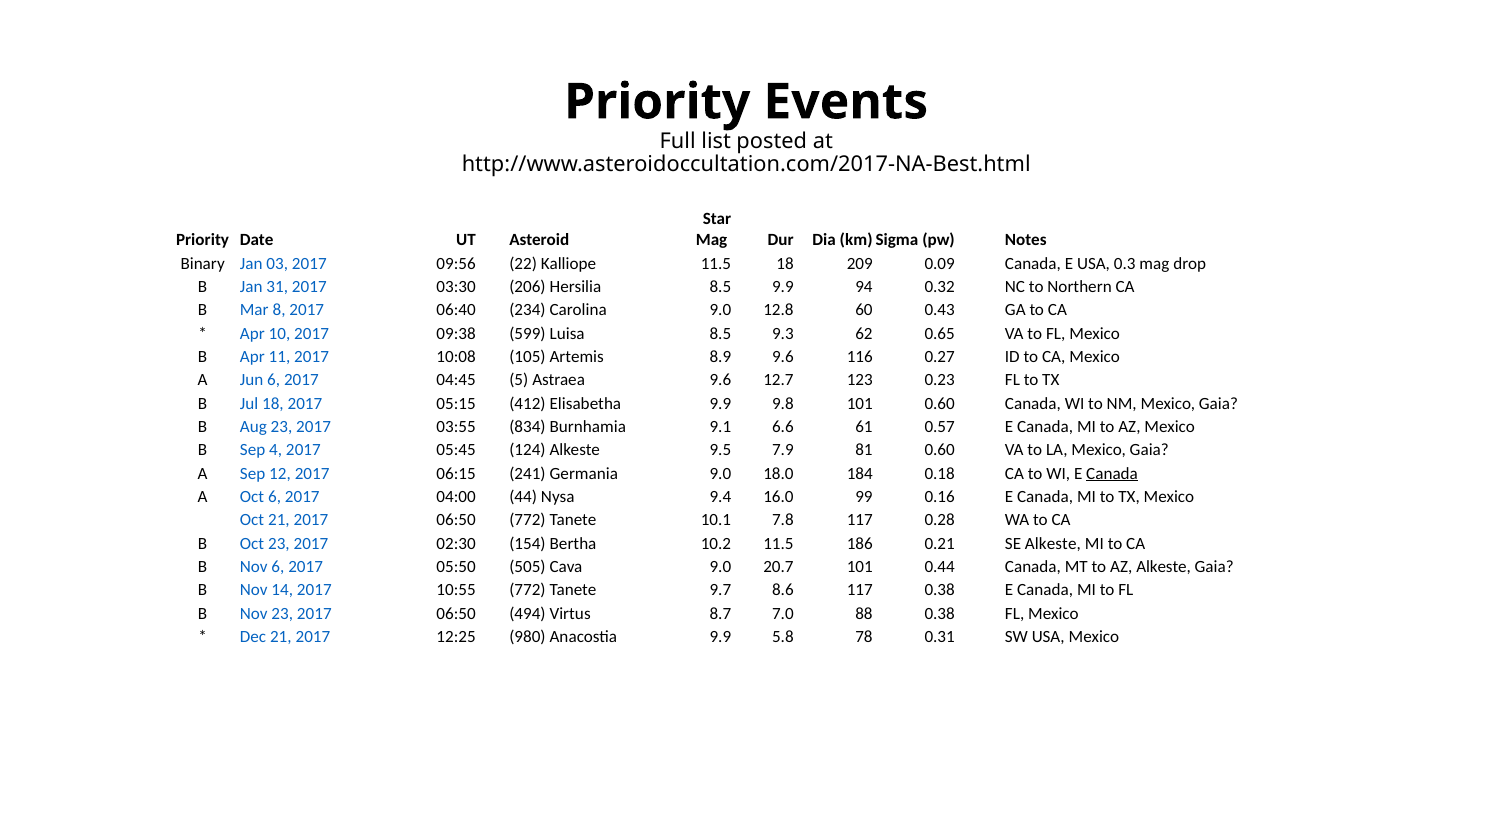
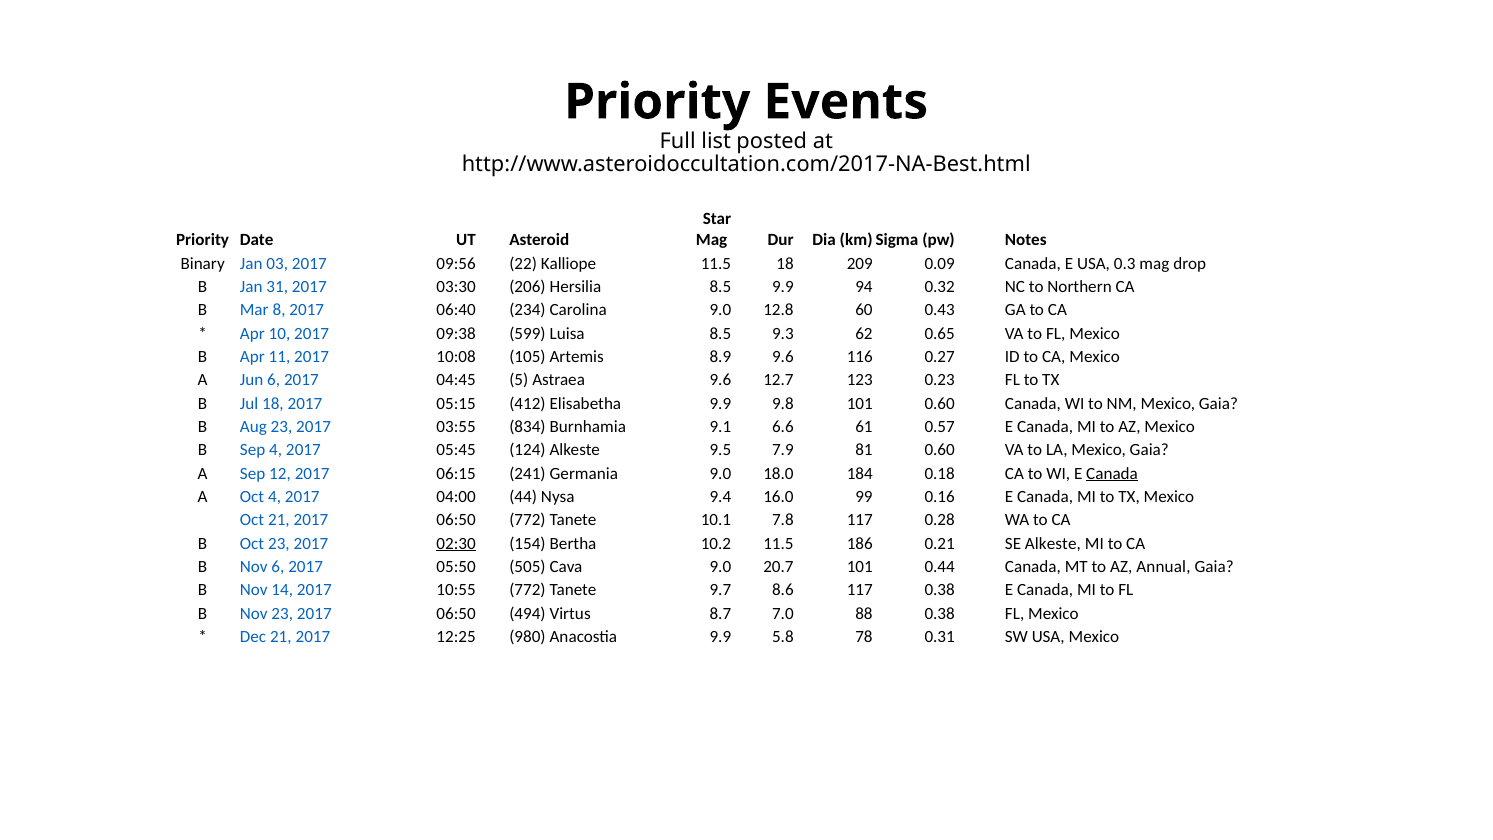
Oct 6: 6 -> 4
02:30 underline: none -> present
AZ Alkeste: Alkeste -> Annual
